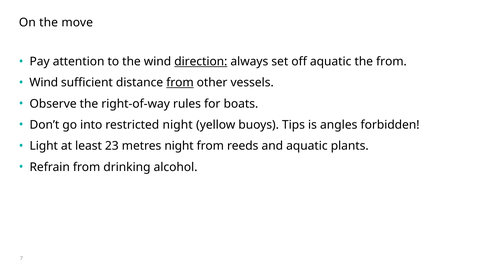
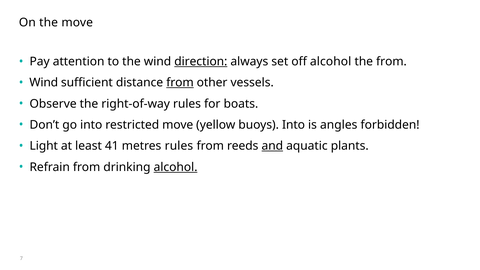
off aquatic: aquatic -> alcohol
restricted night: night -> move
buoys Tips: Tips -> Into
23: 23 -> 41
metres night: night -> rules
and underline: none -> present
alcohol at (176, 167) underline: none -> present
